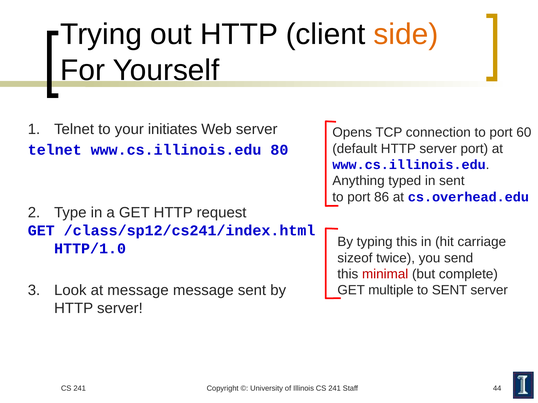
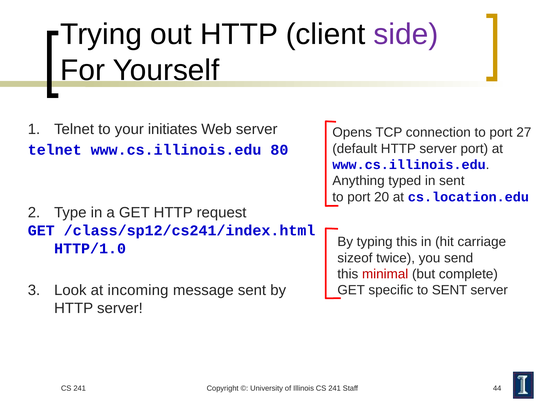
side colour: orange -> purple
60: 60 -> 27
86: 86 -> 20
cs.overhead.edu: cs.overhead.edu -> cs.location.edu
at message: message -> incoming
multiple: multiple -> specific
